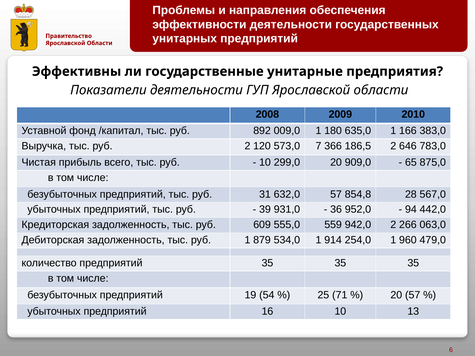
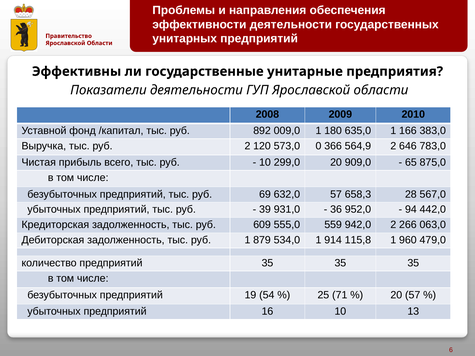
7: 7 -> 0
186,5: 186,5 -> 564,9
31: 31 -> 69
854,8: 854,8 -> 658,3
254,0: 254,0 -> 115,8
